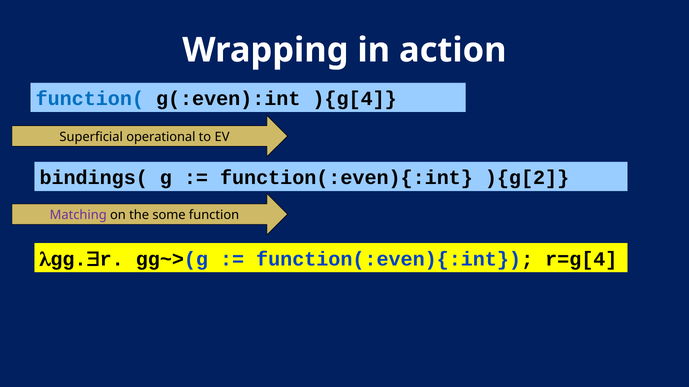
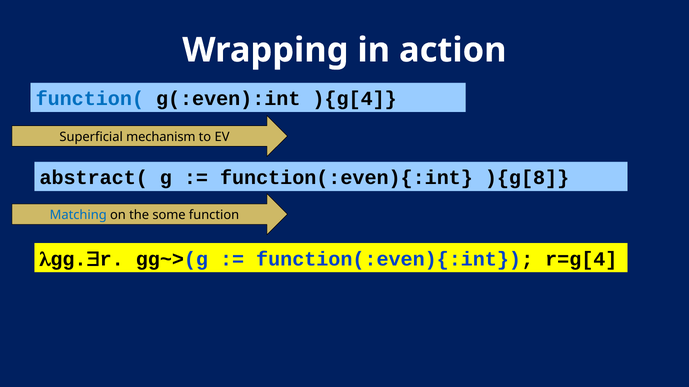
operational: operational -> mechanism
bindings(: bindings( -> abstract(
){g[2: ){g[2 -> ){g[8
Matching colour: purple -> blue
